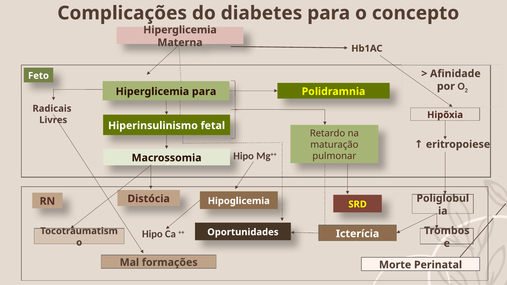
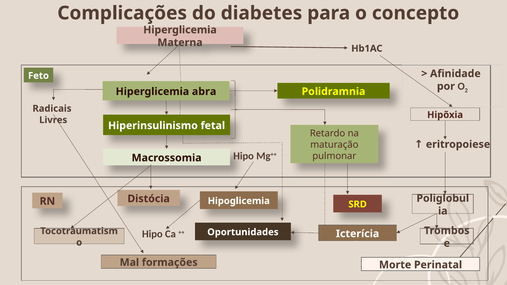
Hiperglicemia para: para -> abra
